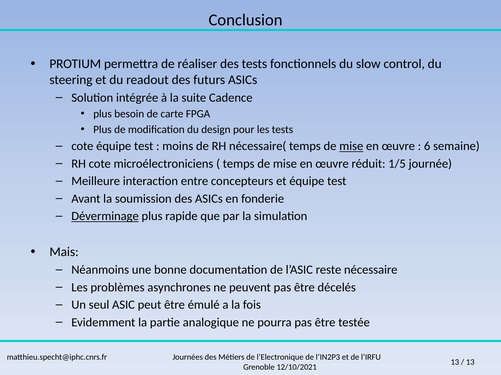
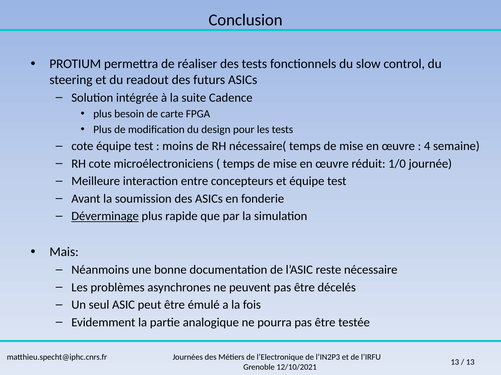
mise at (351, 146) underline: present -> none
6: 6 -> 4
1/5: 1/5 -> 1/0
